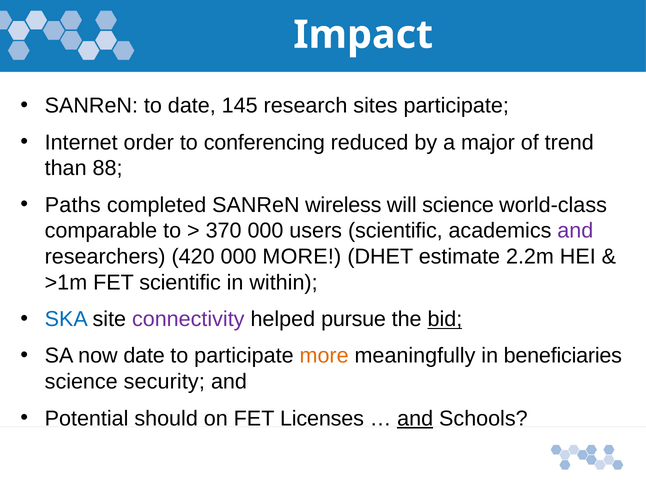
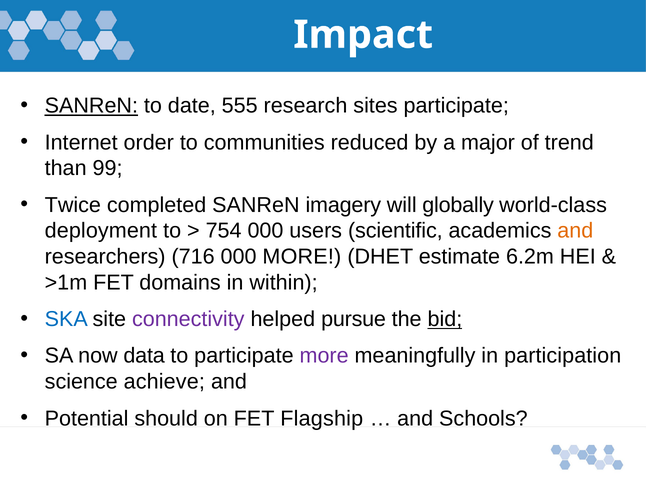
SANReN at (91, 106) underline: none -> present
145: 145 -> 555
conferencing: conferencing -> communities
88: 88 -> 99
Paths: Paths -> Twice
wireless: wireless -> imagery
will science: science -> globally
comparable: comparable -> deployment
370: 370 -> 754
and at (575, 231) colour: purple -> orange
420: 420 -> 716
2.2m: 2.2m -> 6.2m
FET scientific: scientific -> domains
now date: date -> data
more at (324, 356) colour: orange -> purple
beneficiaries: beneficiaries -> participation
security: security -> achieve
Licenses: Licenses -> Flagship
and at (415, 418) underline: present -> none
